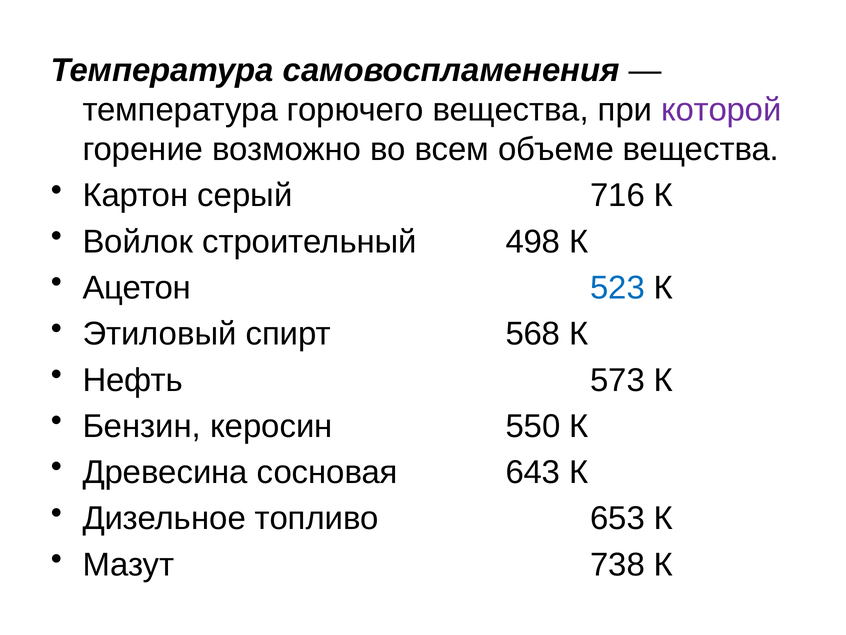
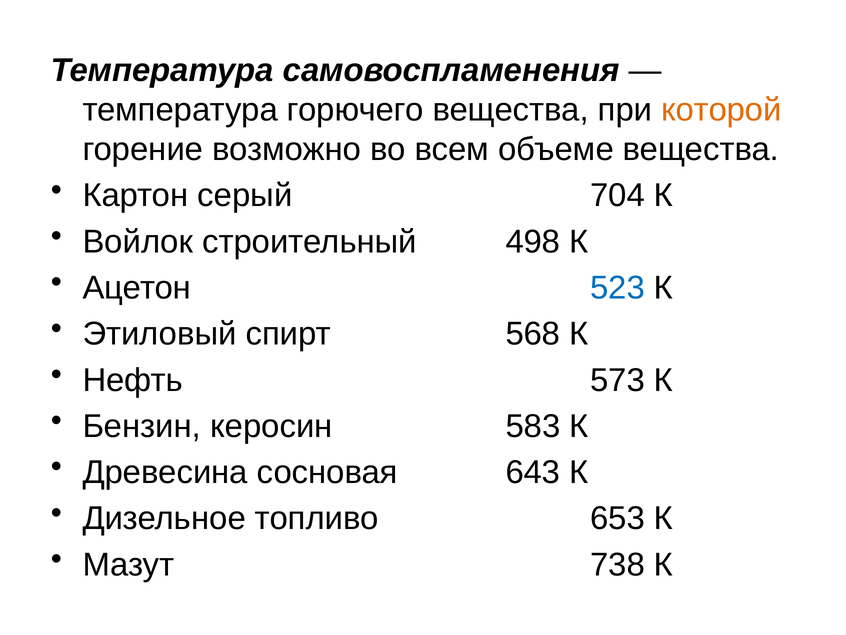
которой colour: purple -> orange
716: 716 -> 704
550: 550 -> 583
